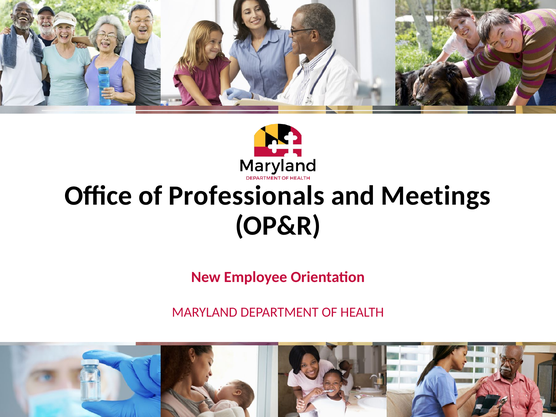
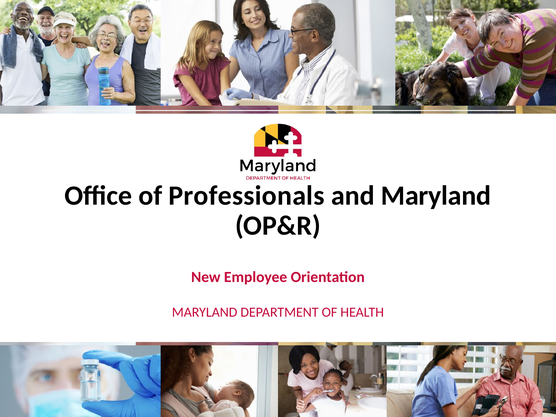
and Meetings: Meetings -> Maryland
